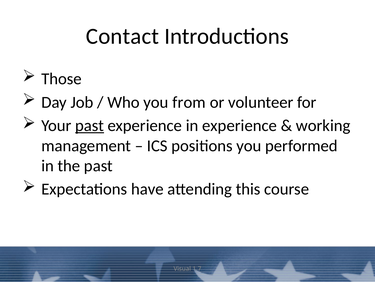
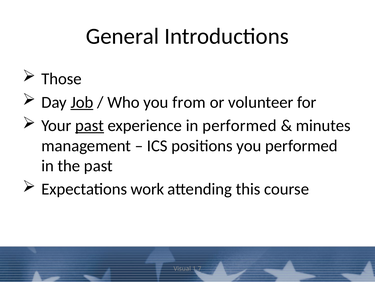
Contact: Contact -> General
Job underline: none -> present
in experience: experience -> performed
working: working -> minutes
have: have -> work
